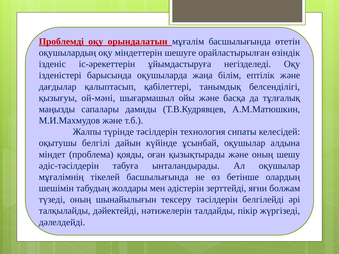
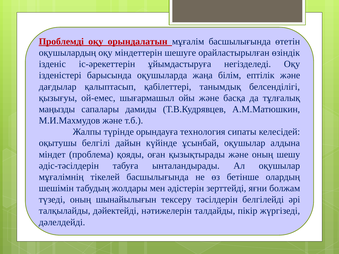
ой-мəні: ой-мəні -> ой-емес
түрінде тəсілдерін: тəсілдерін -> орындауға
